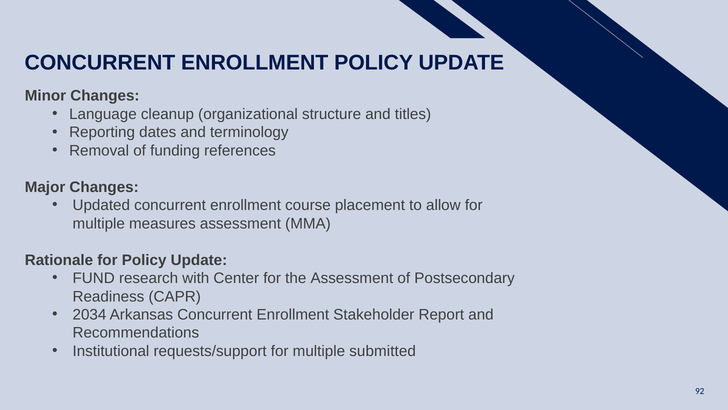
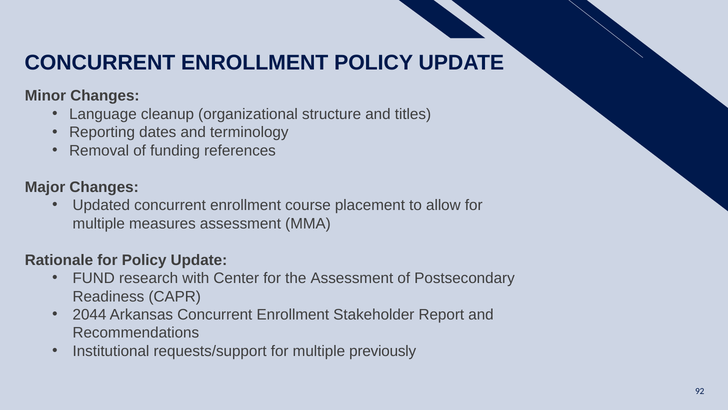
2034: 2034 -> 2044
submitted: submitted -> previously
